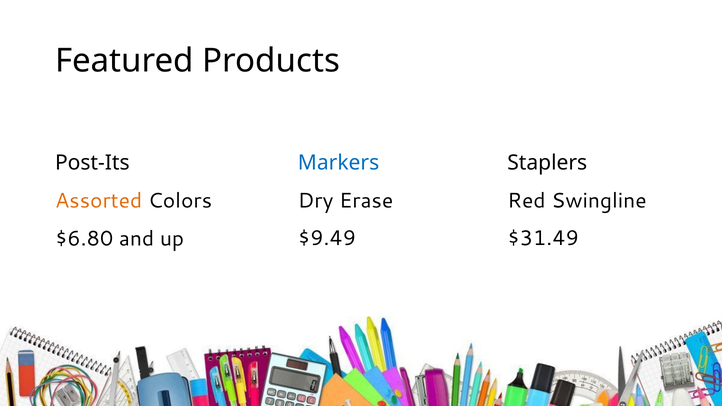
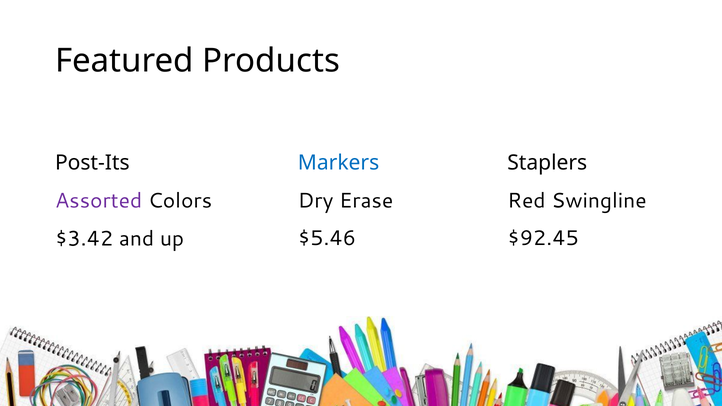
Assorted colour: orange -> purple
$9.49: $9.49 -> $5.46
$31.49: $31.49 -> $92.45
$6.80: $6.80 -> $3.42
